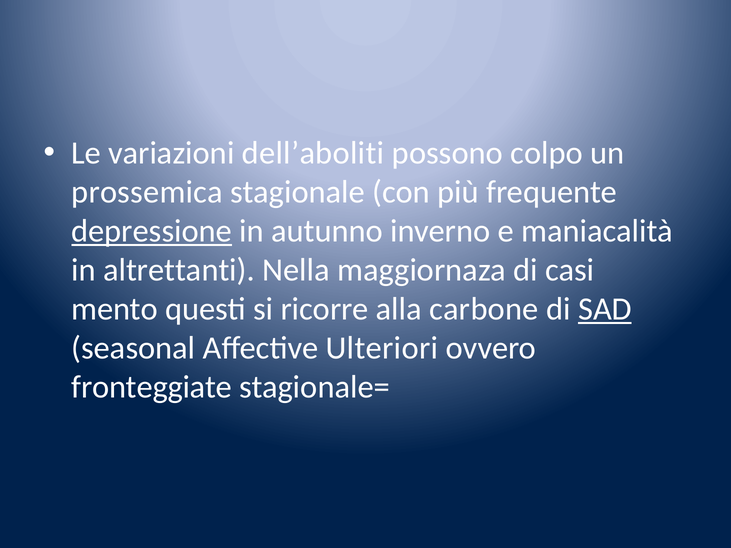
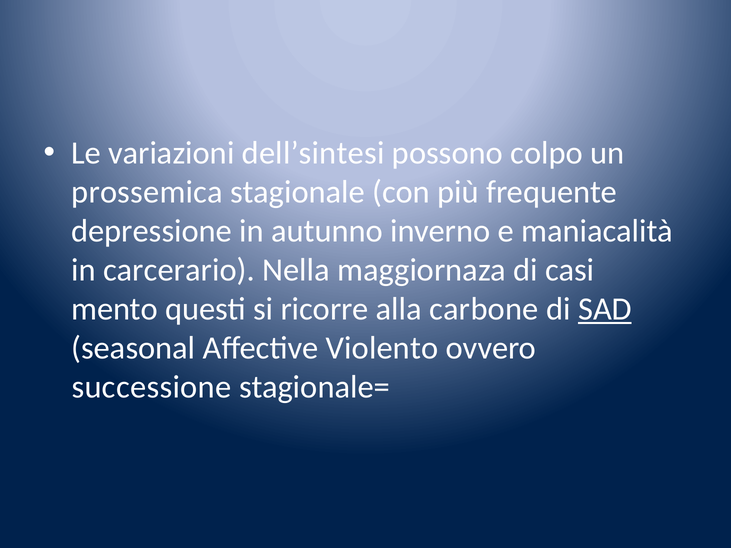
dell’aboliti: dell’aboliti -> dell’sintesi
depressione underline: present -> none
altrettanti: altrettanti -> carcerario
Ulteriori: Ulteriori -> Violento
fronteggiate: fronteggiate -> successione
